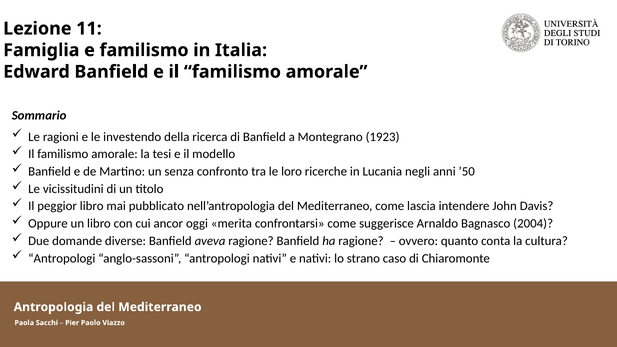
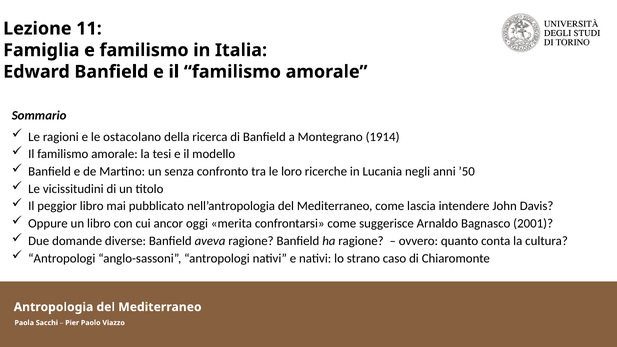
investendo: investendo -> ostacolano
1923: 1923 -> 1914
2004: 2004 -> 2001
